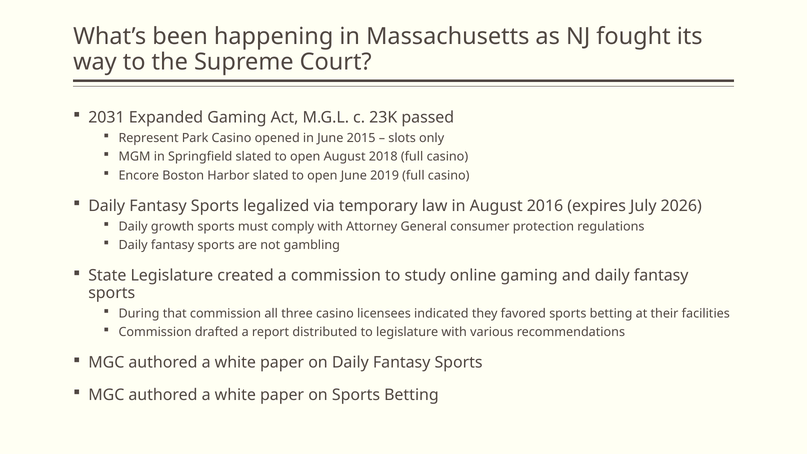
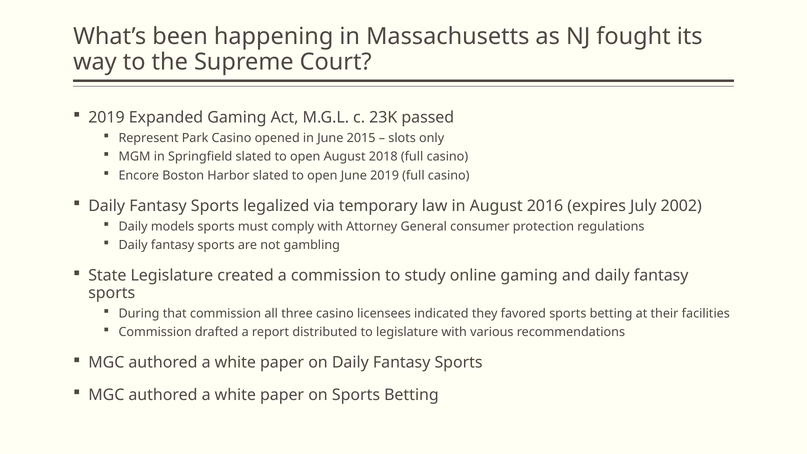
2031 at (106, 117): 2031 -> 2019
2026: 2026 -> 2002
growth: growth -> models
